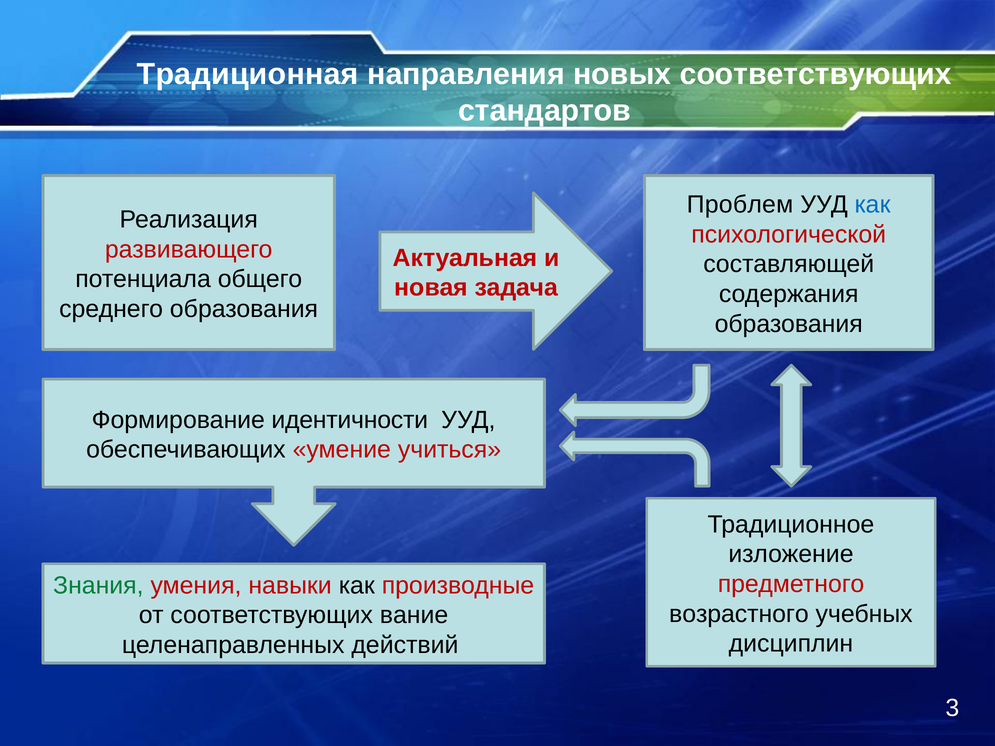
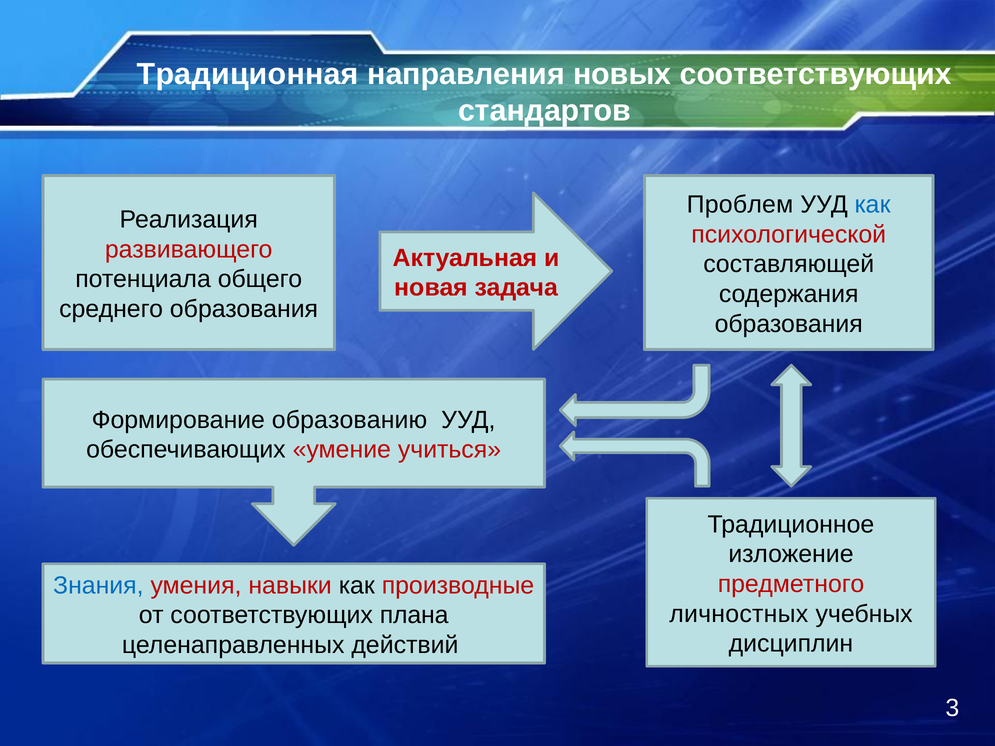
идентичности: идентичности -> образованию
Знания colour: green -> blue
возрастного: возрастного -> личностных
вание: вание -> плана
